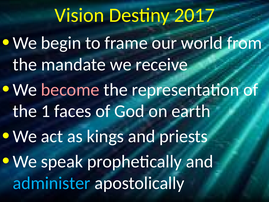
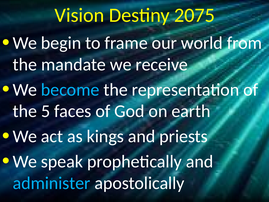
2017: 2017 -> 2075
become colour: pink -> light blue
1: 1 -> 5
